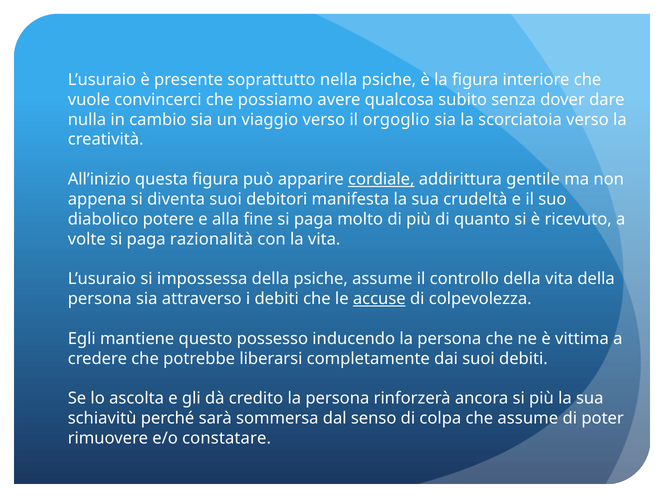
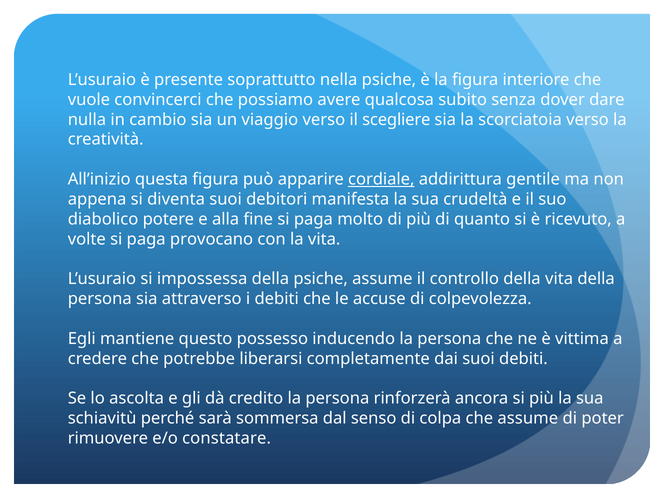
orgoglio: orgoglio -> scegliere
razionalità: razionalità -> provocano
accuse underline: present -> none
